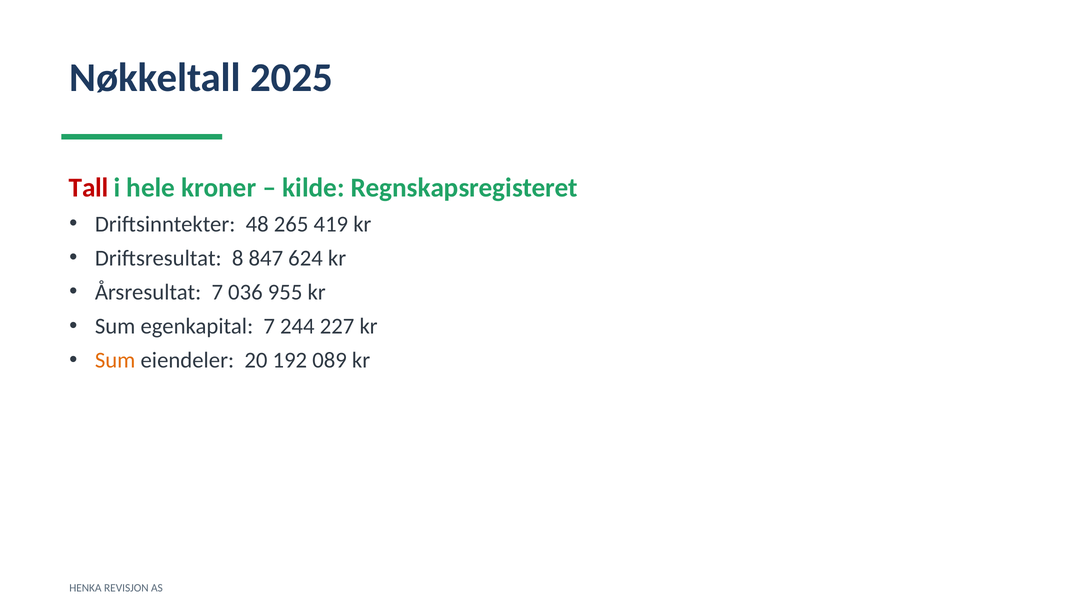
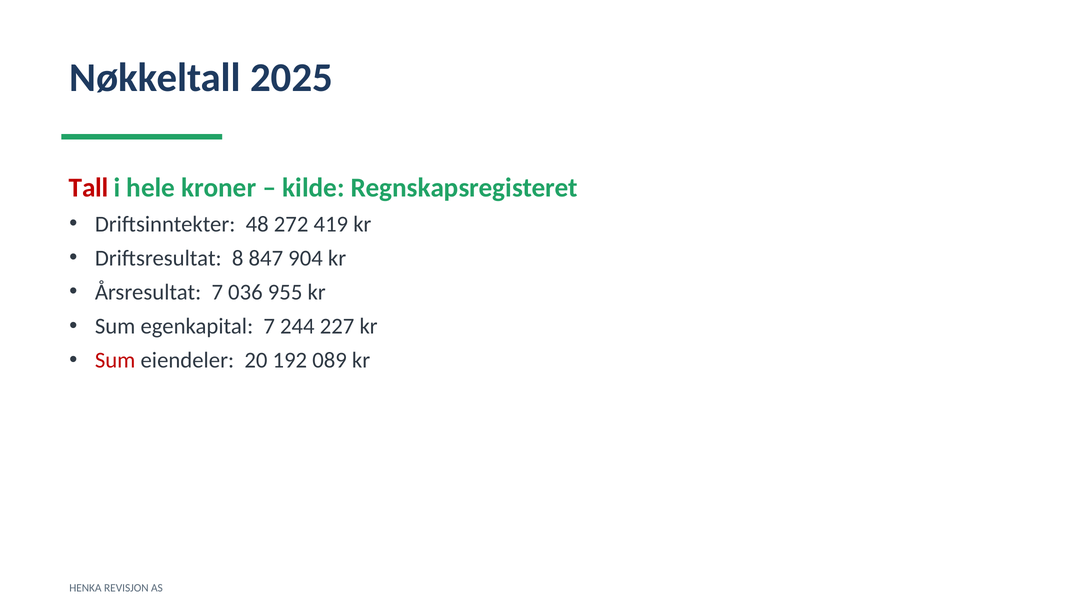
265: 265 -> 272
624: 624 -> 904
Sum at (115, 360) colour: orange -> red
